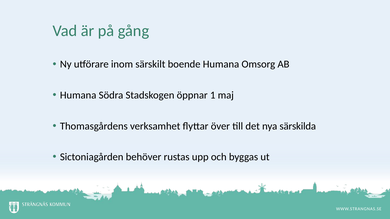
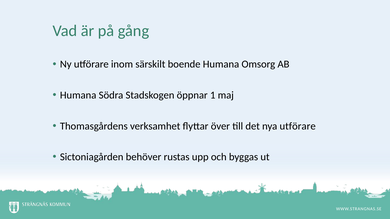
nya särskilda: särskilda -> utförare
